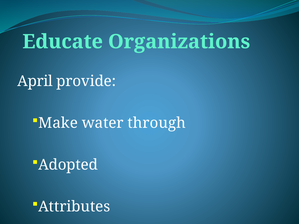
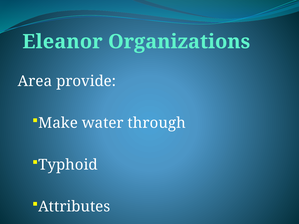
Educate: Educate -> Eleanor
April: April -> Area
Adopted: Adopted -> Typhoid
